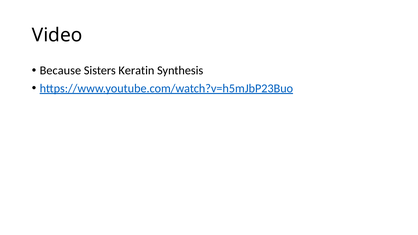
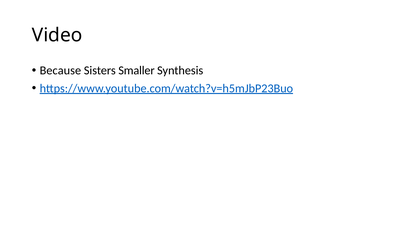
Keratin: Keratin -> Smaller
